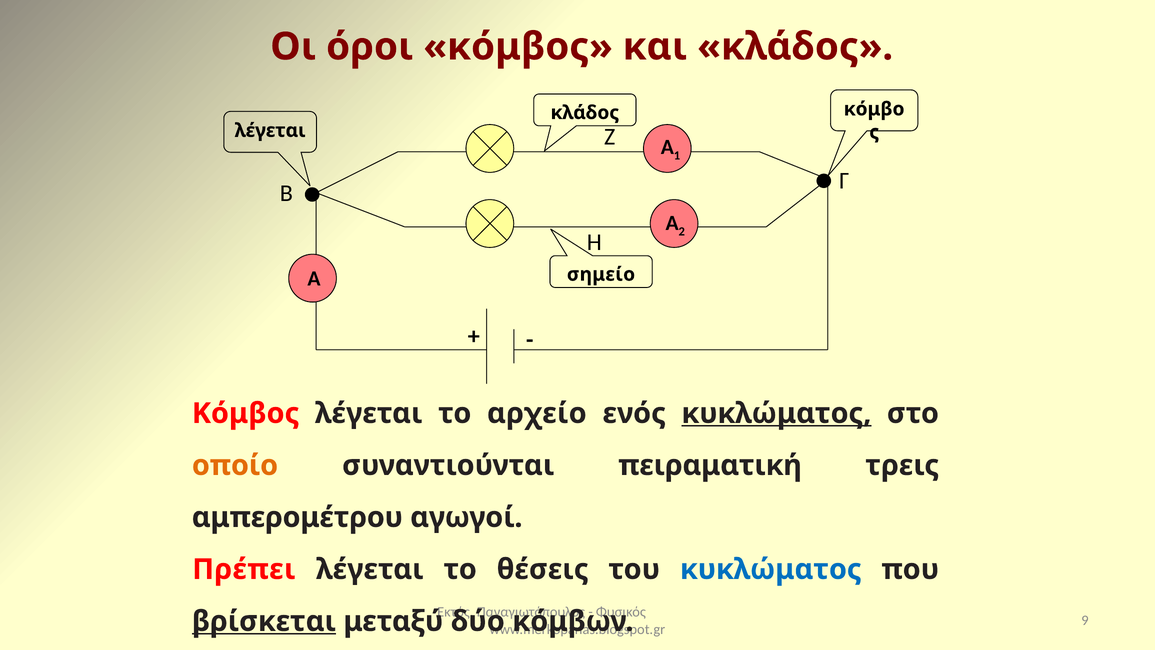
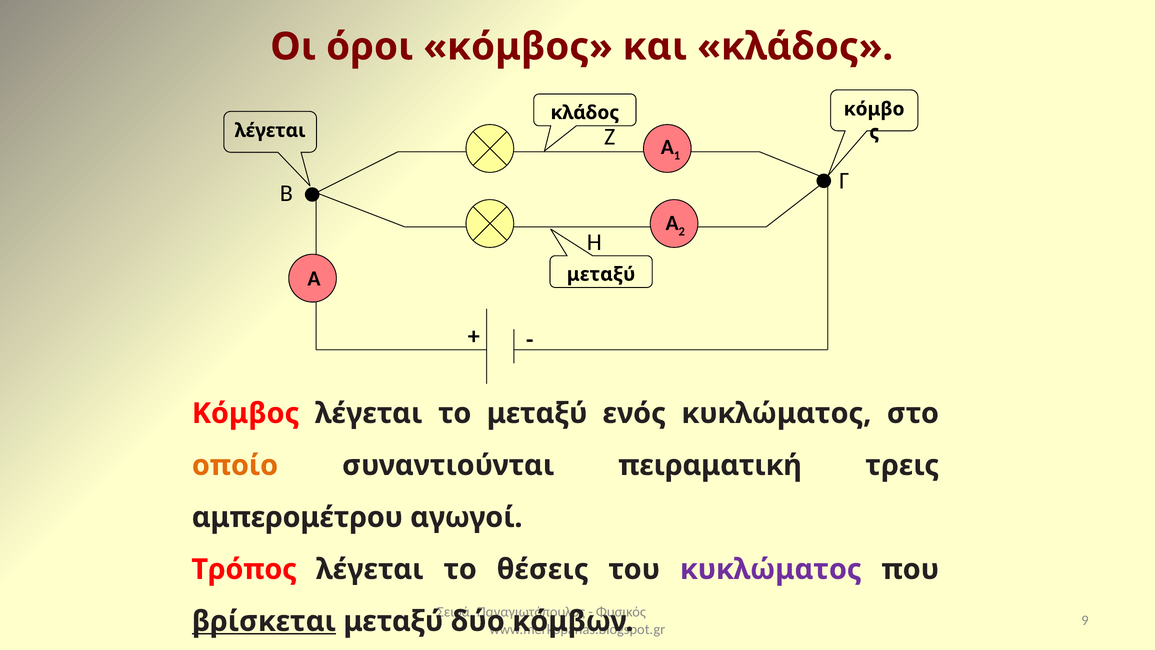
σημείο at (601, 274): σημείο -> μεταξύ
το αρχείο: αρχείο -> μεταξύ
κυκλώματος at (776, 413) underline: present -> none
Πρέπει: Πρέπει -> Τρόπος
κυκλώματος at (771, 569) colour: blue -> purple
Εκτός: Εκτός -> Σειρά
